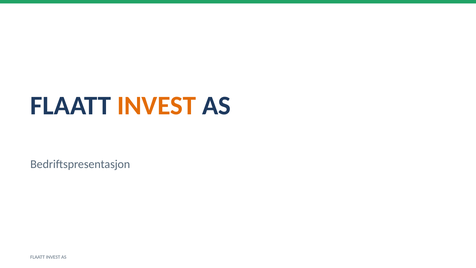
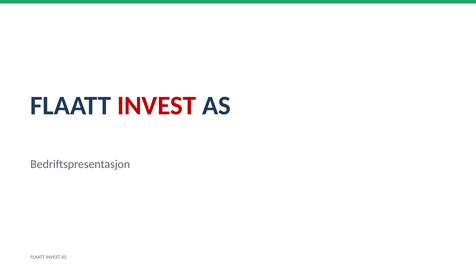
INVEST at (157, 106) colour: orange -> red
